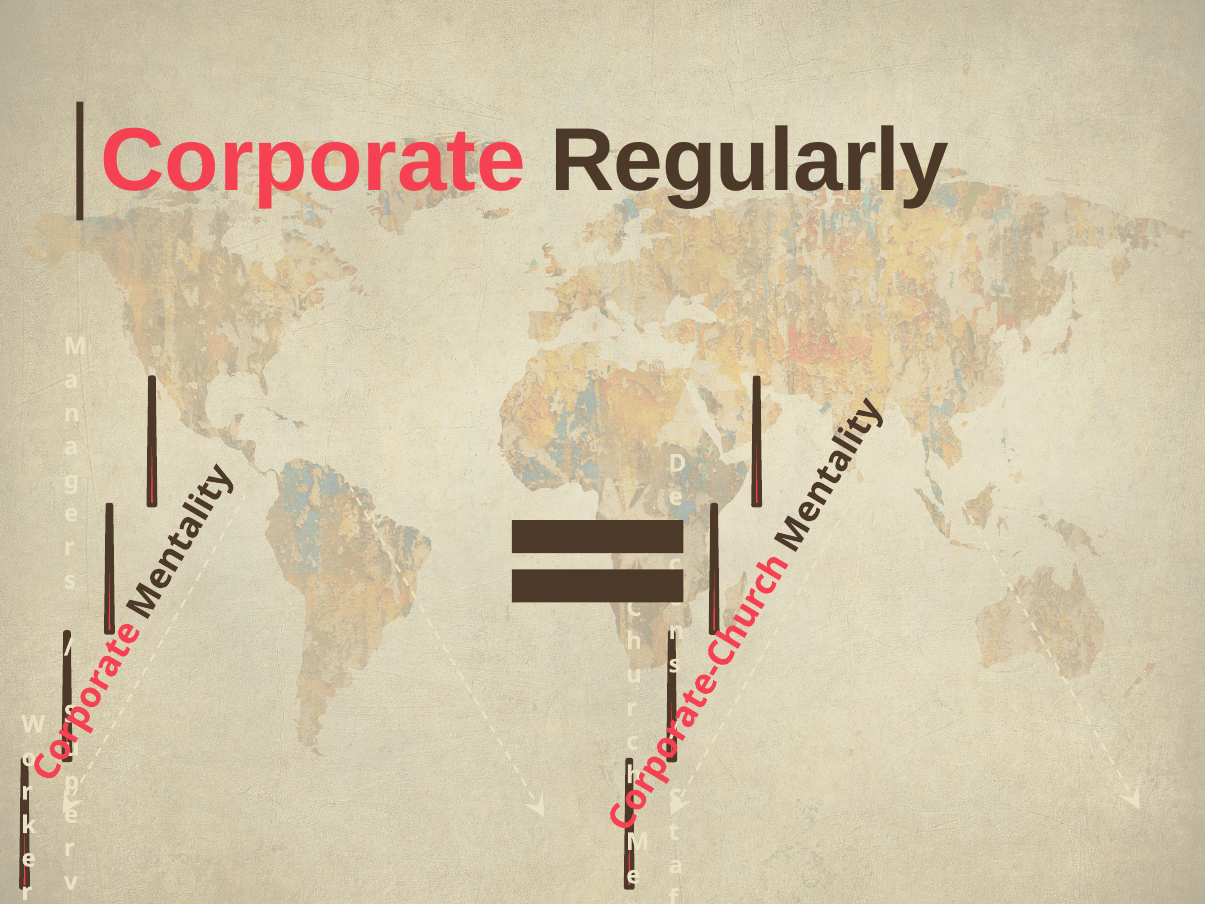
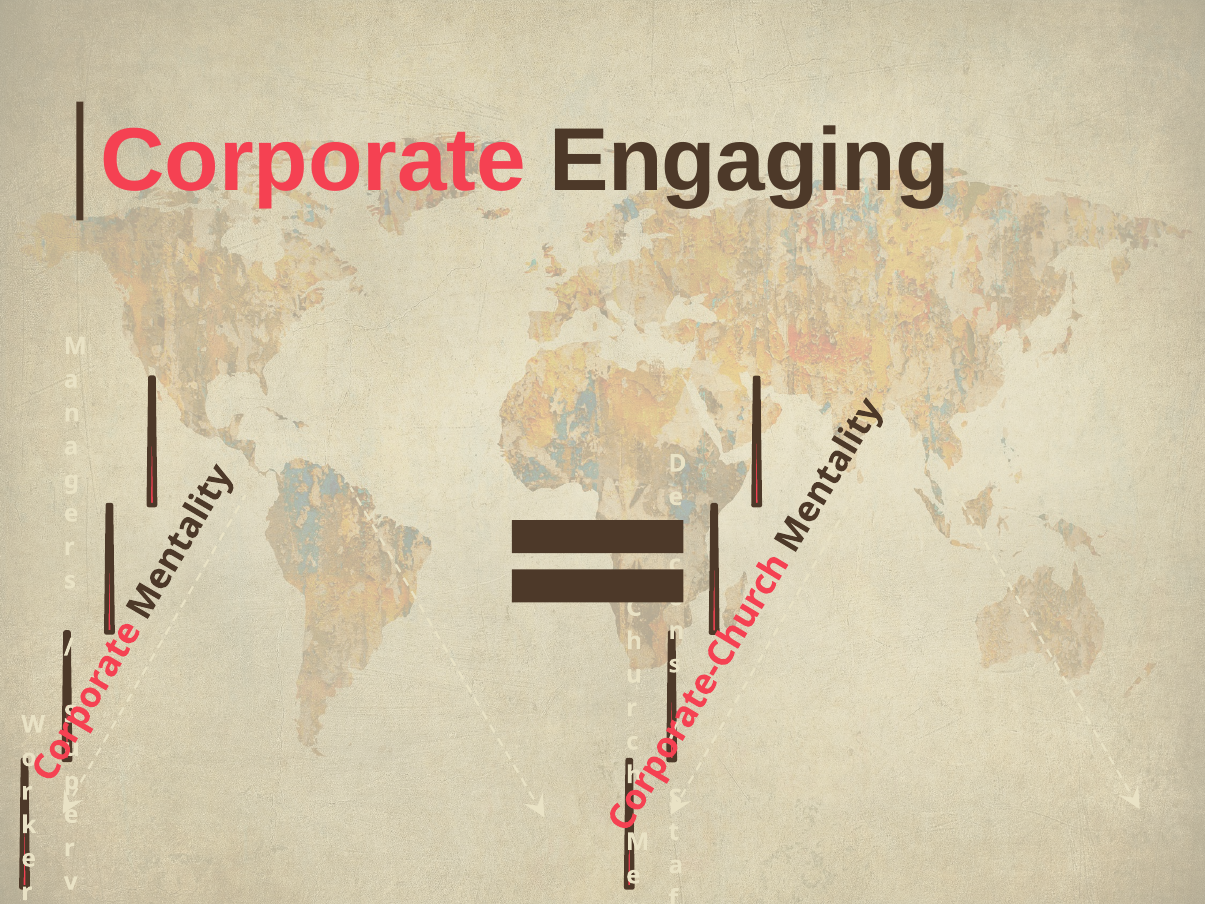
Regularly: Regularly -> Engaging
